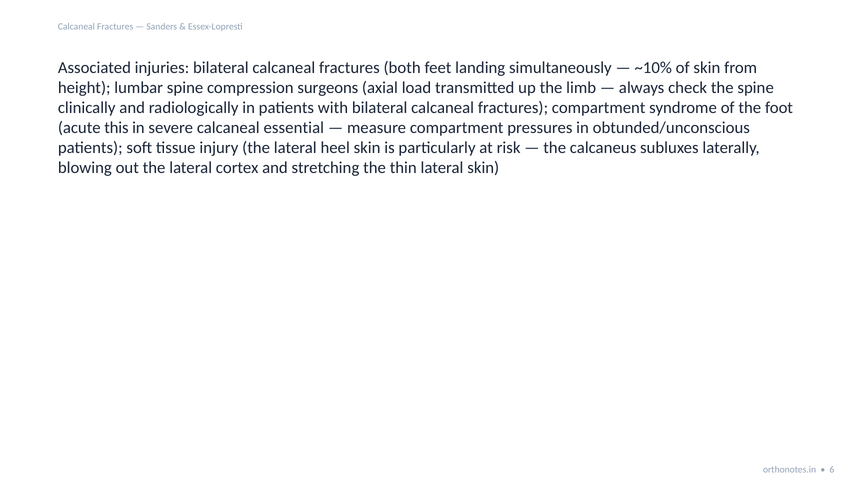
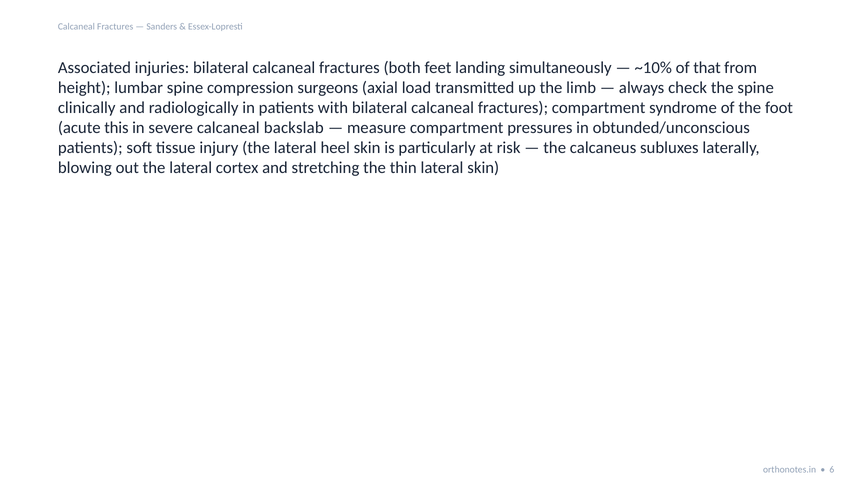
of skin: skin -> that
essential: essential -> backslab
